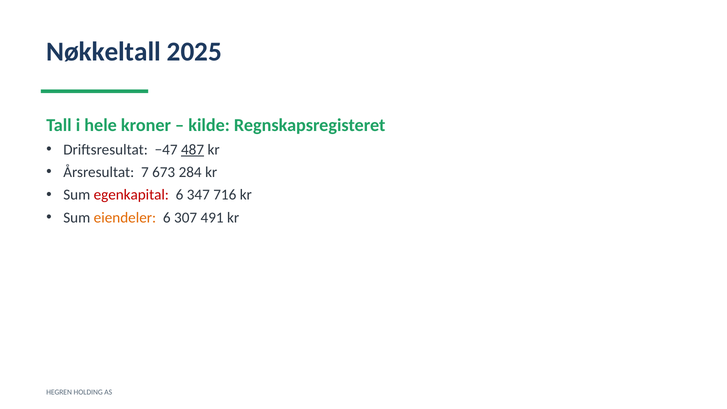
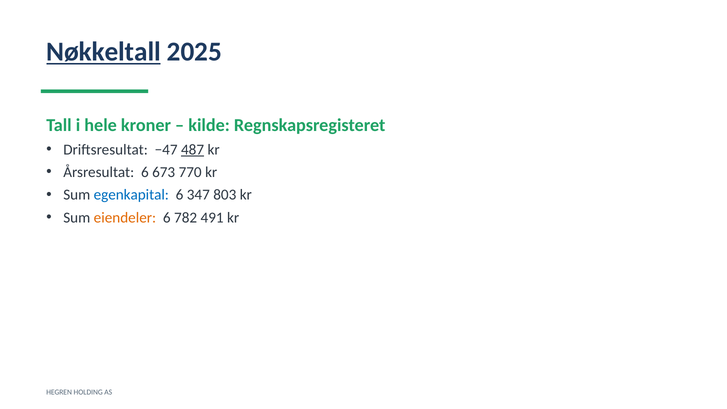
Nøkkeltall underline: none -> present
Årsresultat 7: 7 -> 6
284: 284 -> 770
egenkapital colour: red -> blue
716: 716 -> 803
307: 307 -> 782
